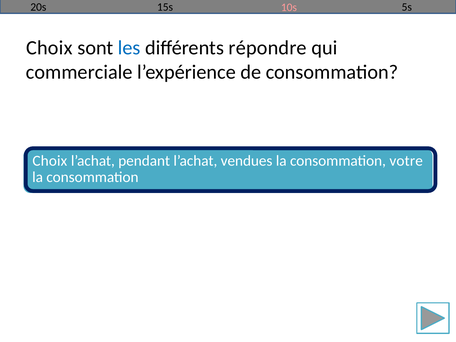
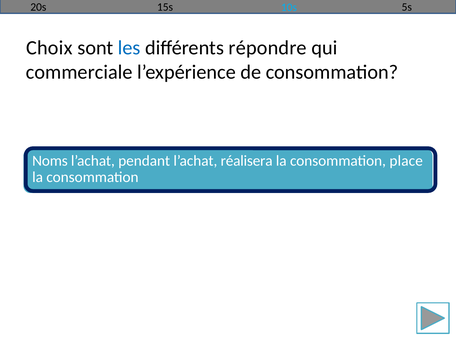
10s colour: pink -> light blue
Choix at (50, 161): Choix -> Noms
vendues: vendues -> réalisera
votre: votre -> place
